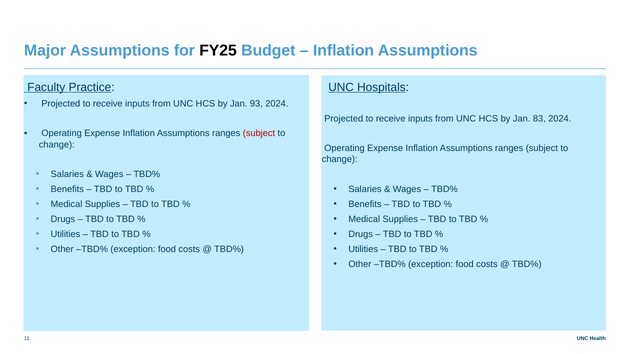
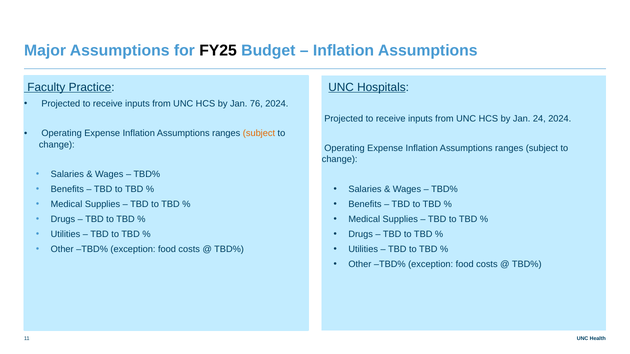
93: 93 -> 76
83: 83 -> 24
subject at (259, 134) colour: red -> orange
